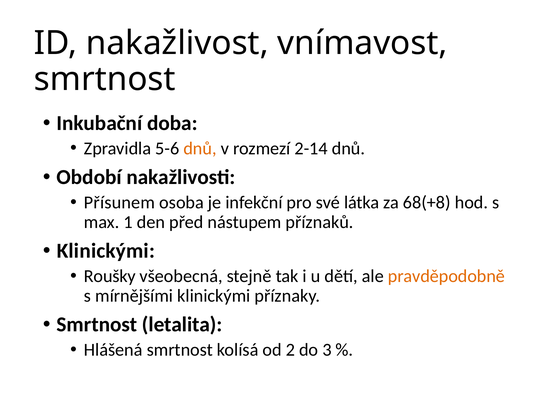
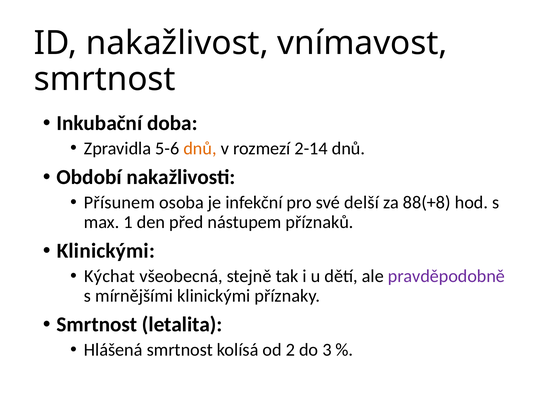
látka: látka -> delší
68(+8: 68(+8 -> 88(+8
Roušky: Roušky -> Kýchat
pravděpodobně colour: orange -> purple
